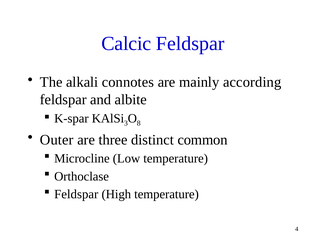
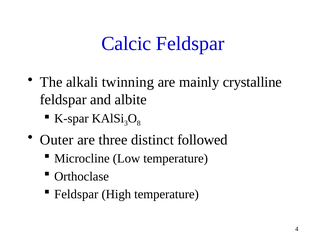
connotes: connotes -> twinning
according: according -> crystalline
common: common -> followed
